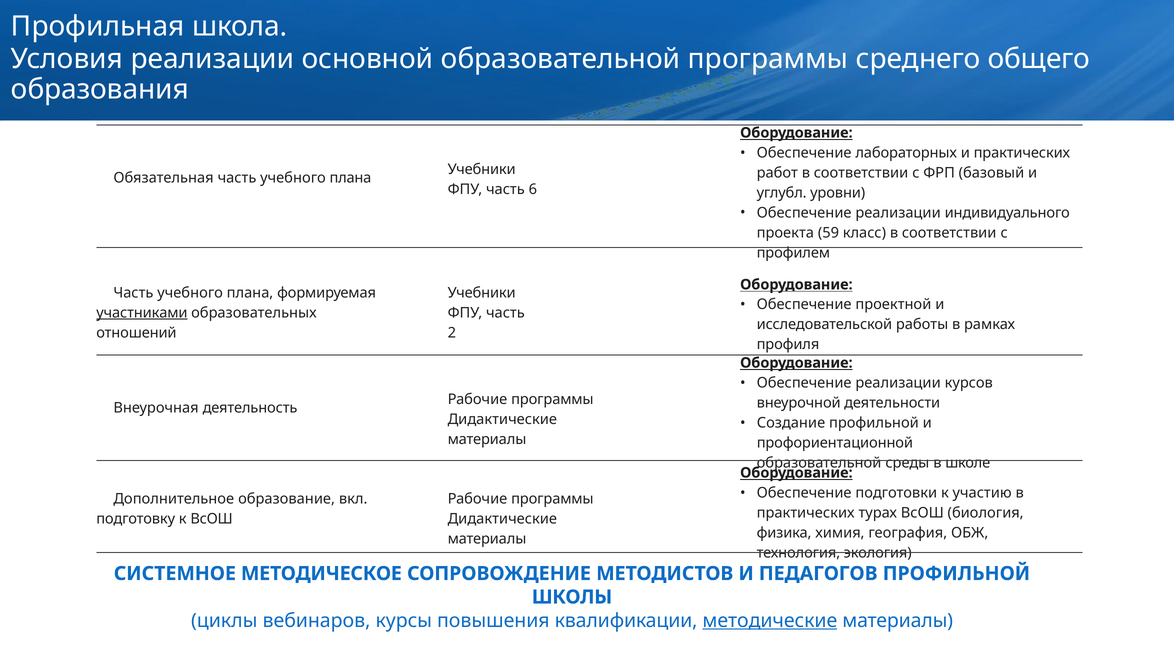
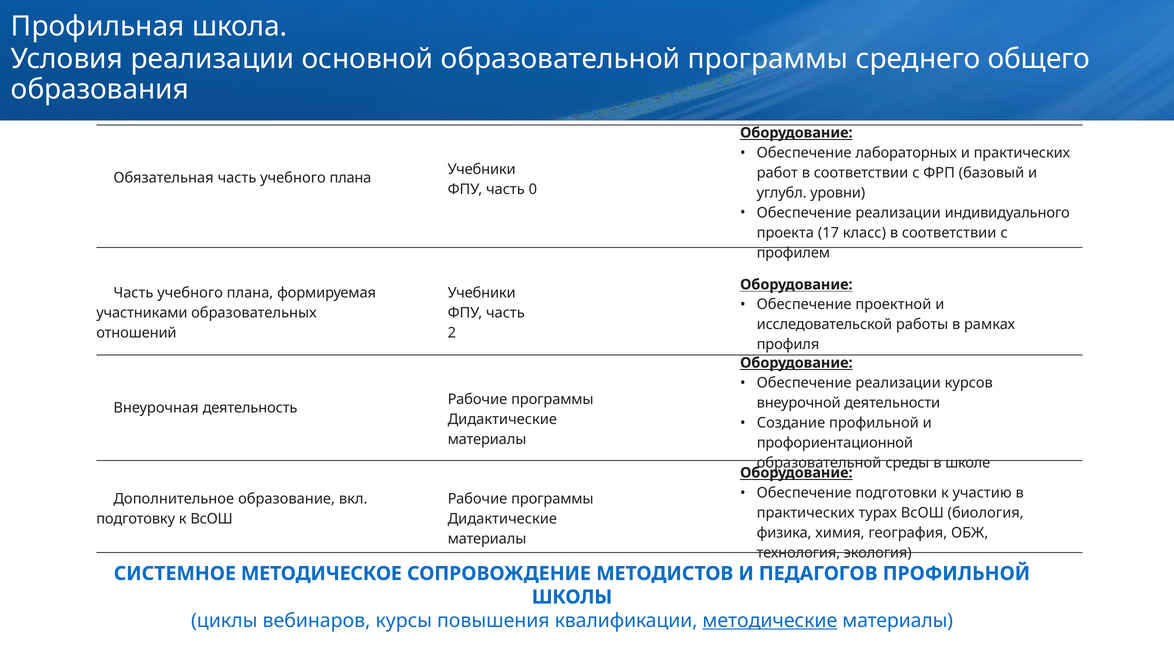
6: 6 -> 0
59: 59 -> 17
участниками underline: present -> none
